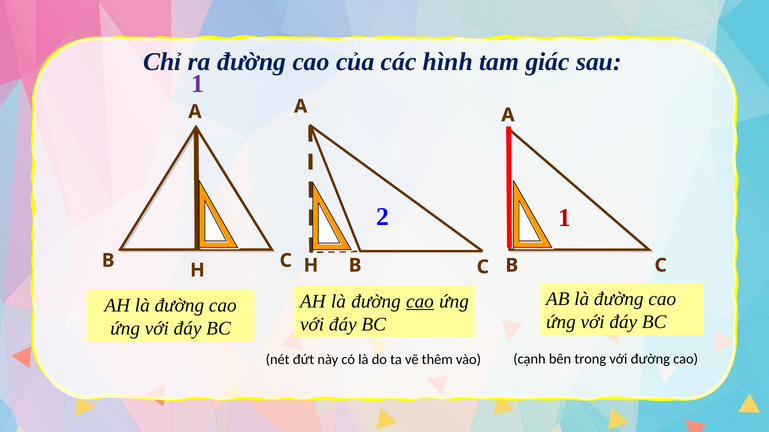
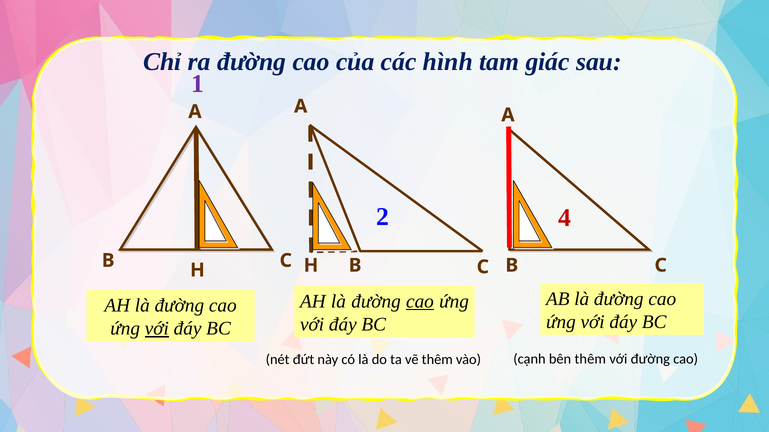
2 1: 1 -> 4
với at (157, 329) underline: none -> present
bên trong: trong -> thêm
